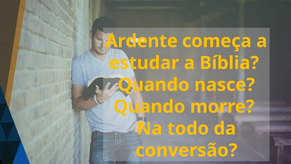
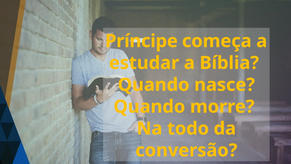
Ardente: Ardente -> Príncipe
